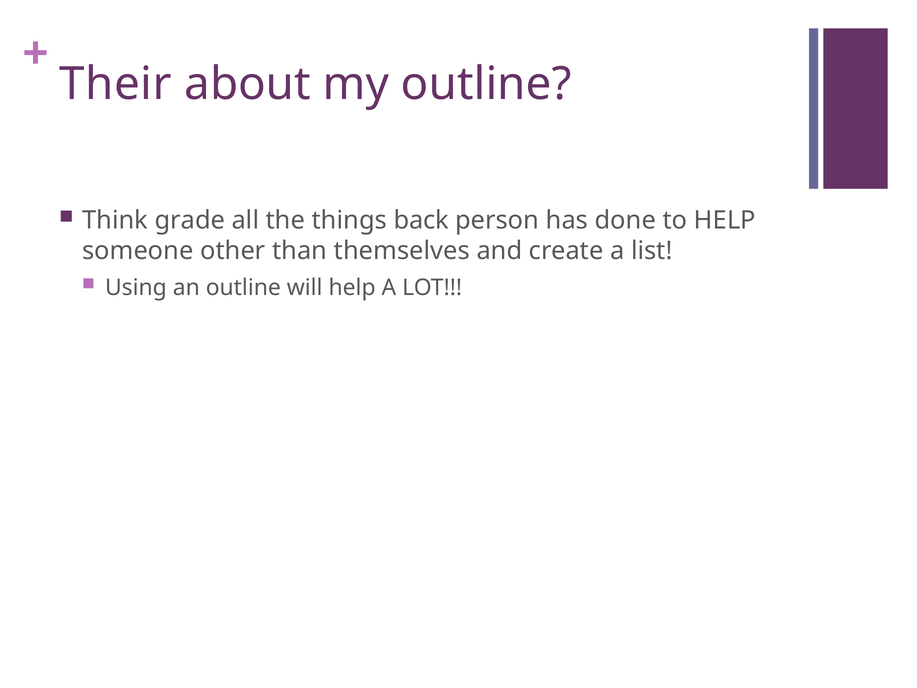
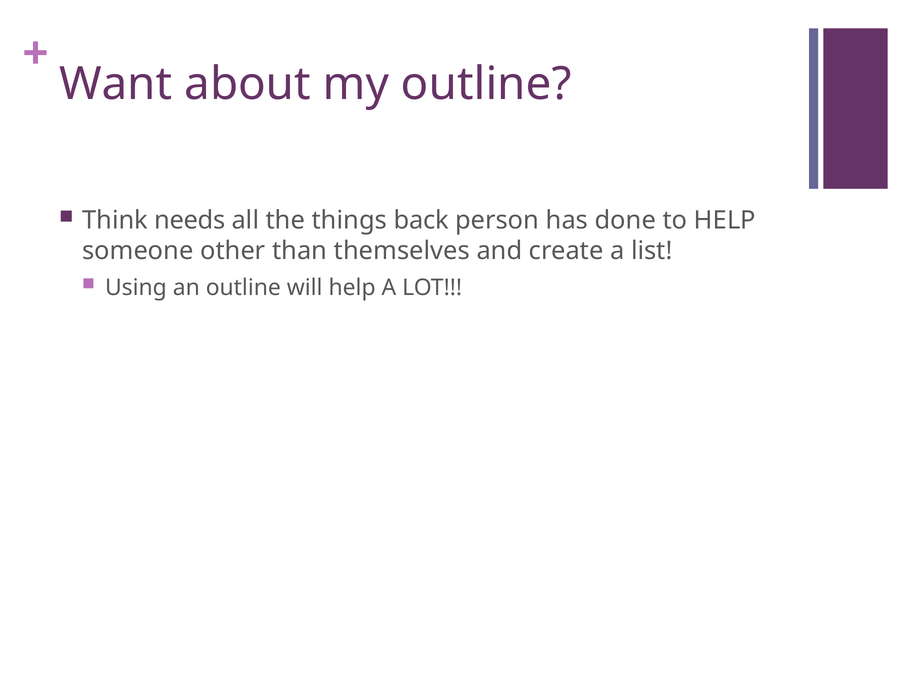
Their: Their -> Want
grade: grade -> needs
